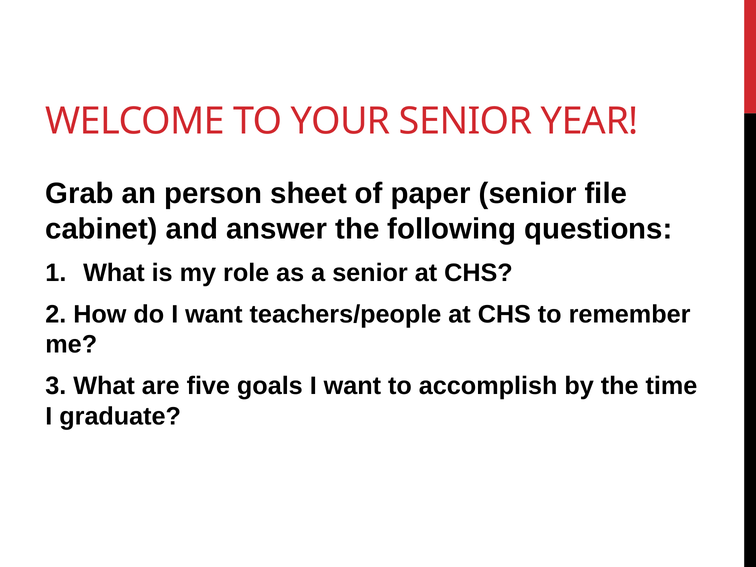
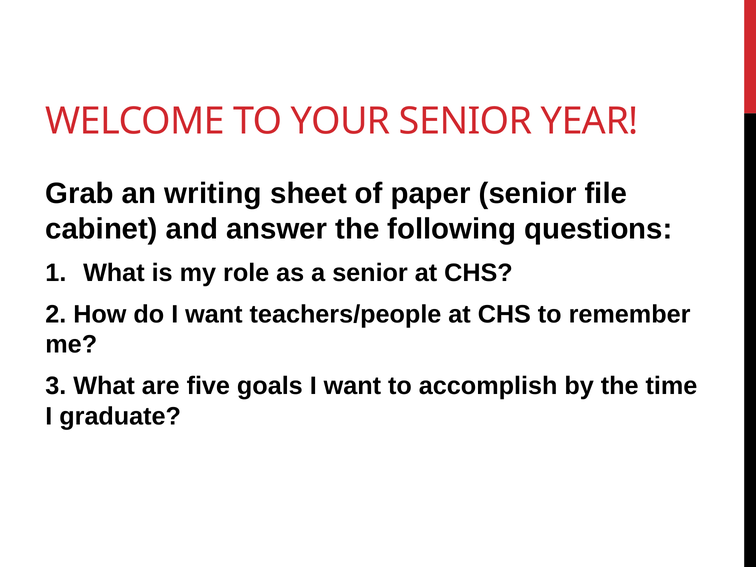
person: person -> writing
